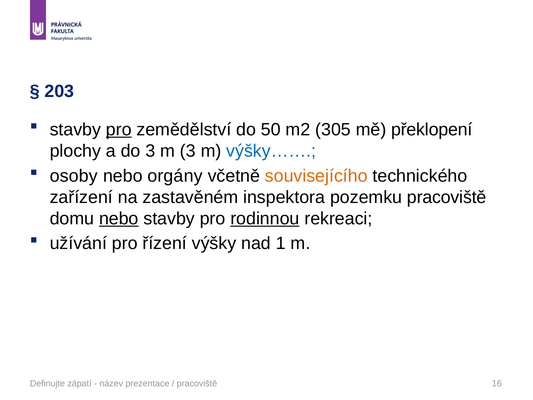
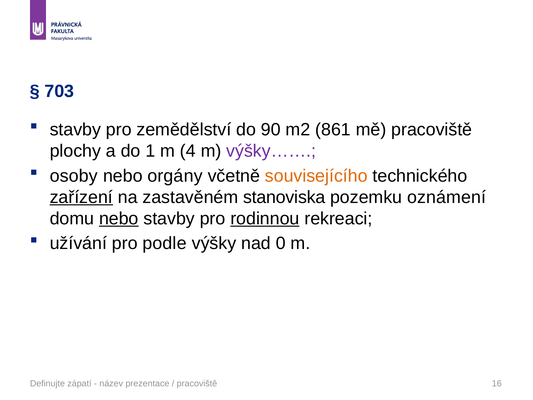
203: 203 -> 703
pro at (119, 130) underline: present -> none
50: 50 -> 90
305: 305 -> 861
mě překlopení: překlopení -> pracoviště
do 3: 3 -> 1
m 3: 3 -> 4
výšky…… colour: blue -> purple
zařízení underline: none -> present
inspektora: inspektora -> stanoviska
pozemku pracoviště: pracoviště -> oznámení
řízení: řízení -> podle
1: 1 -> 0
